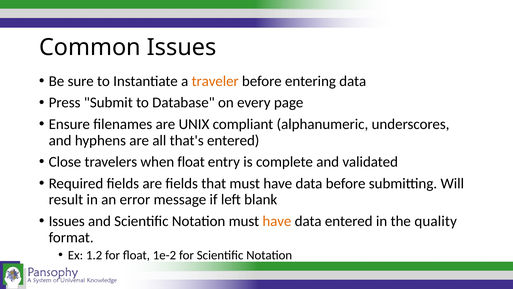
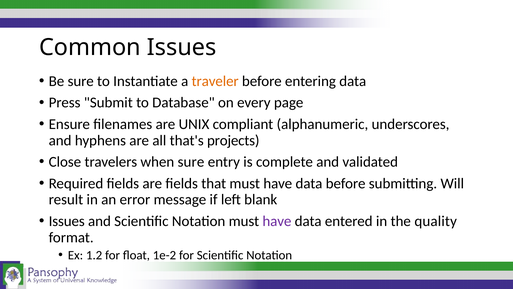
that's entered: entered -> projects
when float: float -> sure
have at (277, 221) colour: orange -> purple
